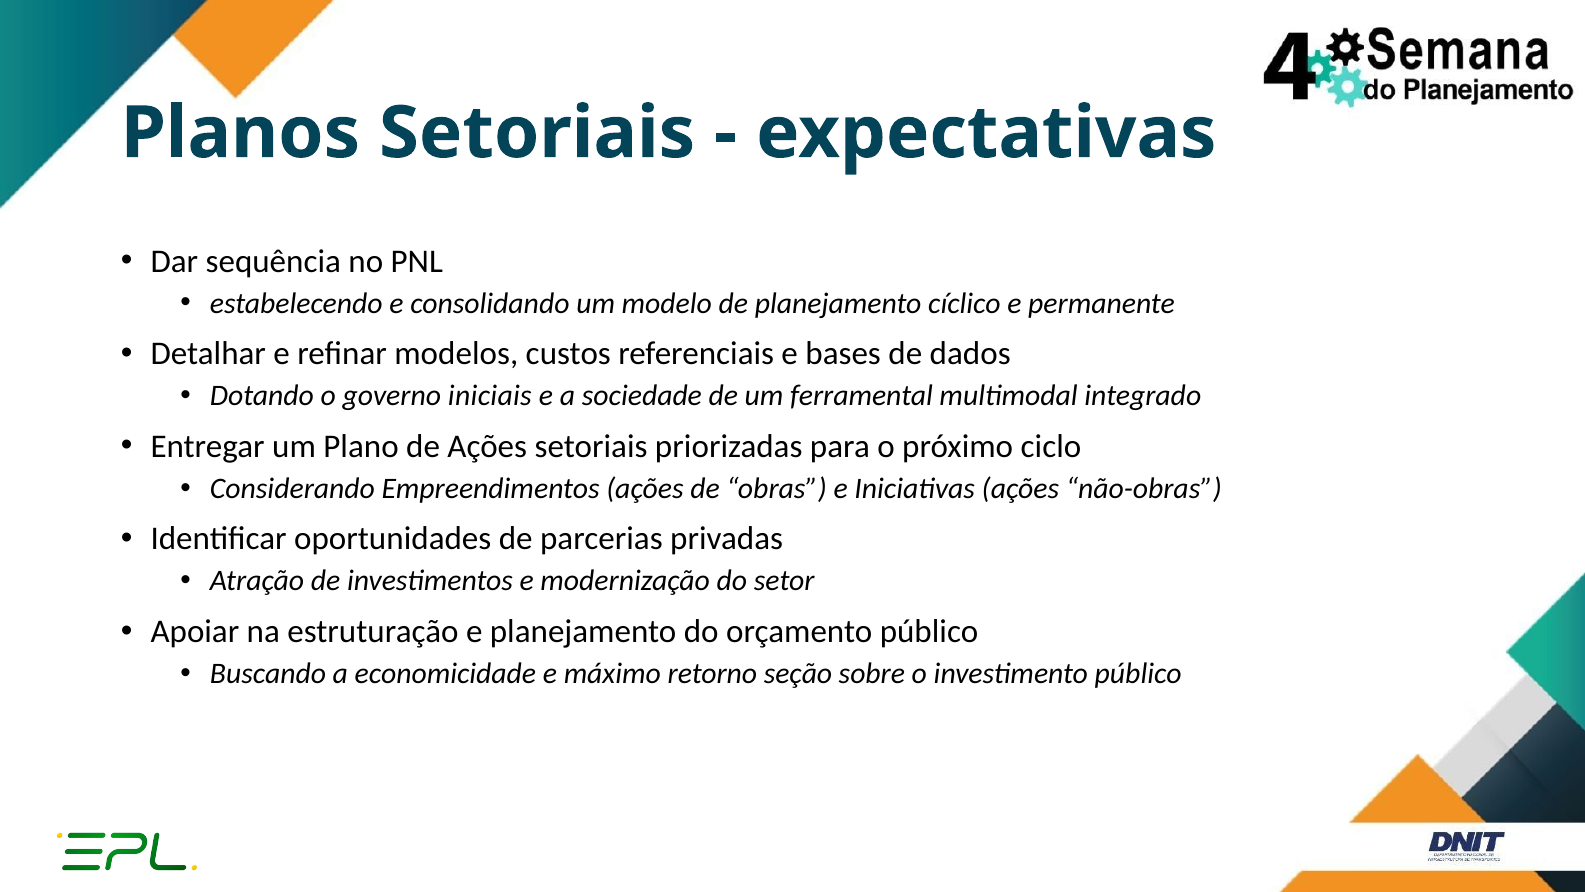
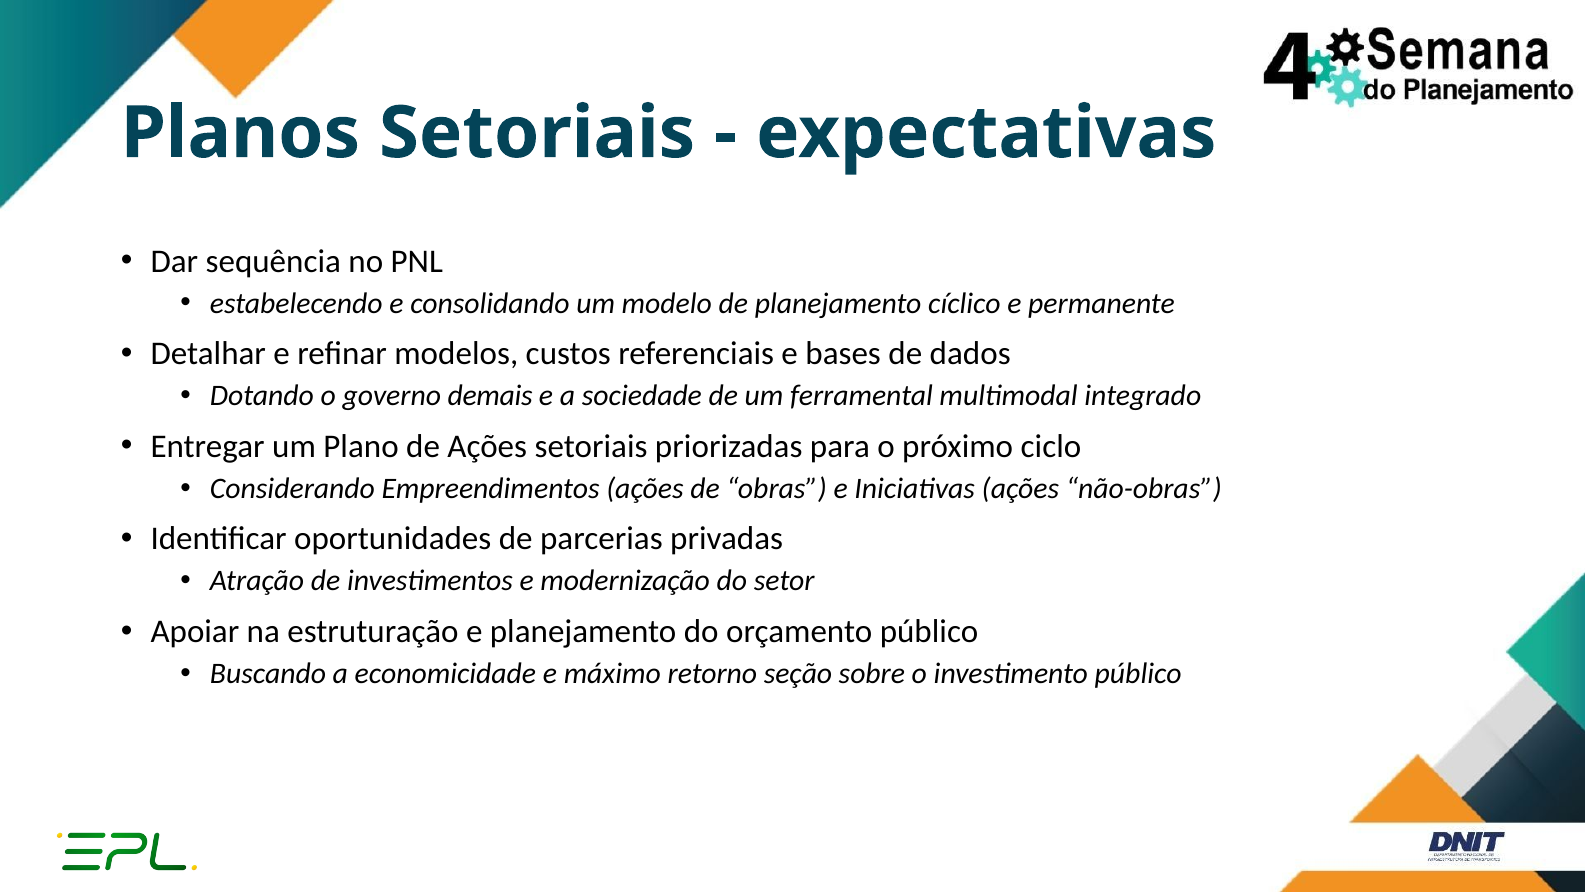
iniciais: iniciais -> demais
